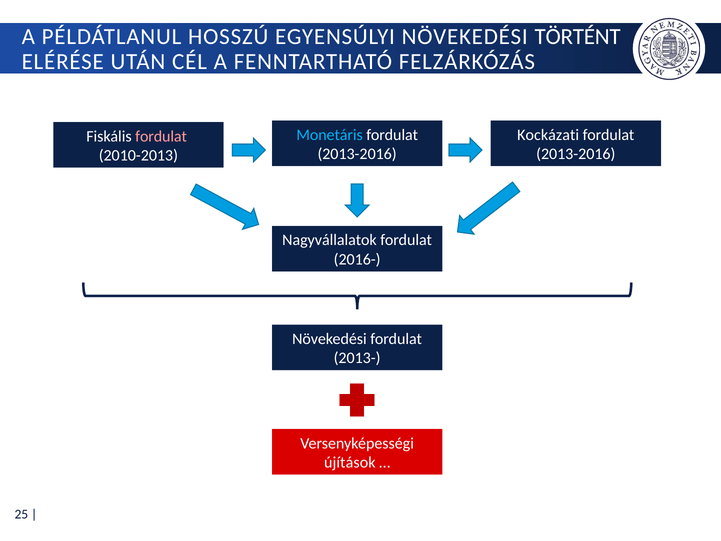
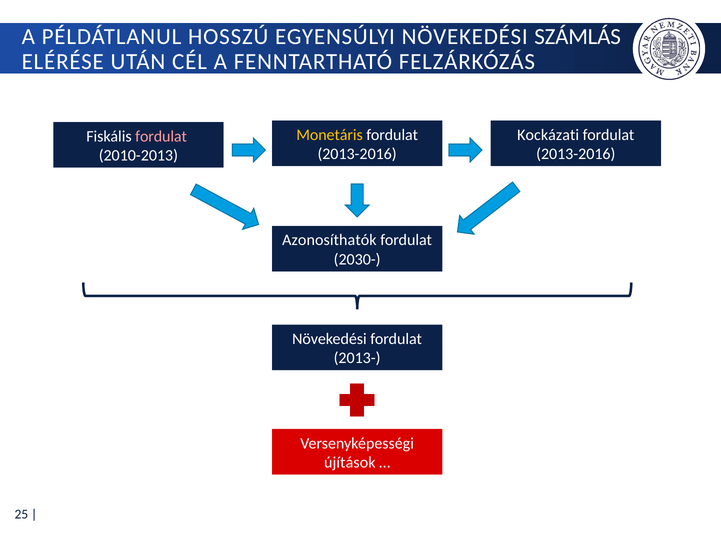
TÖRTÉNT: TÖRTÉNT -> SZÁMLÁS
Monetáris colour: light blue -> yellow
Nagyvállalatok: Nagyvállalatok -> Azonosíthatók
2016-: 2016- -> 2030-
